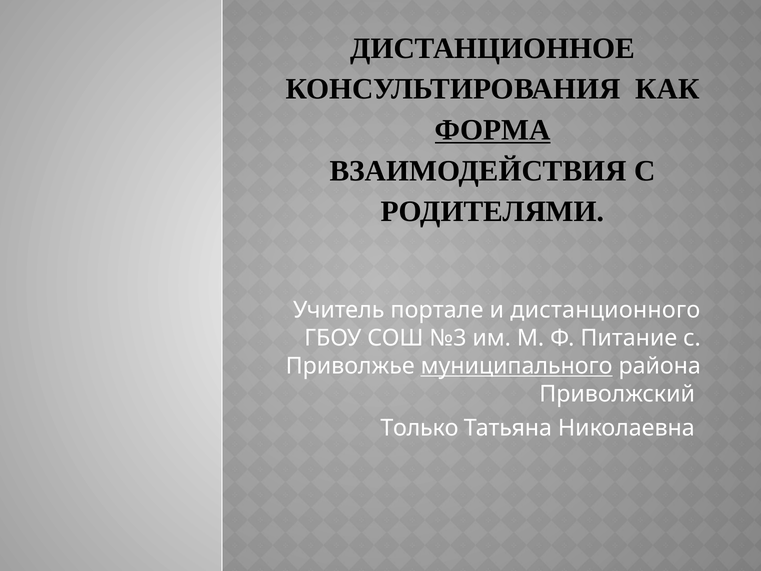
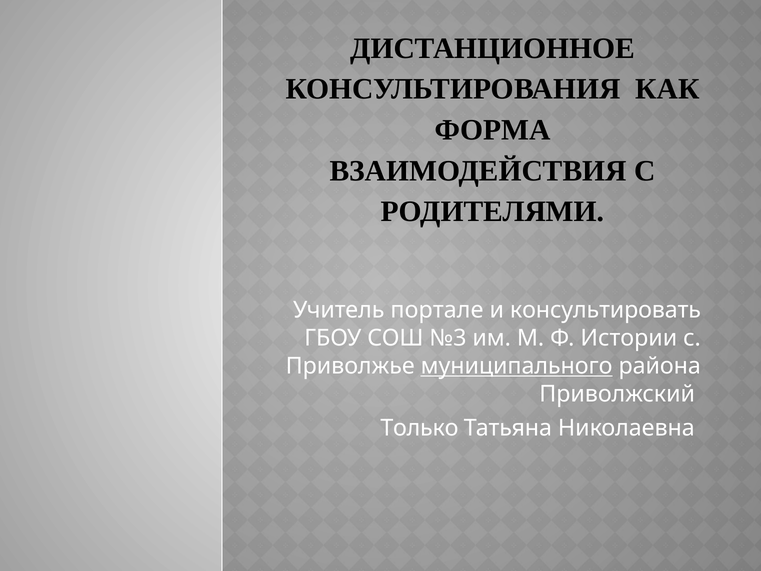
ФОРМА underline: present -> none
дистанционного: дистанционного -> консультировать
Питание: Питание -> Истории
